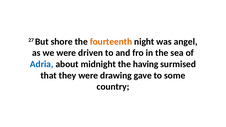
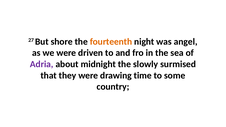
Adria colour: blue -> purple
having: having -> slowly
gave: gave -> time
